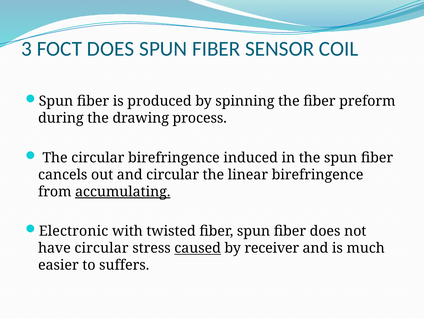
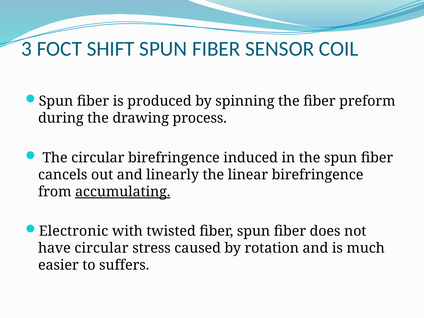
FOCT DOES: DOES -> SHIFT
and circular: circular -> linearly
caused underline: present -> none
receiver: receiver -> rotation
